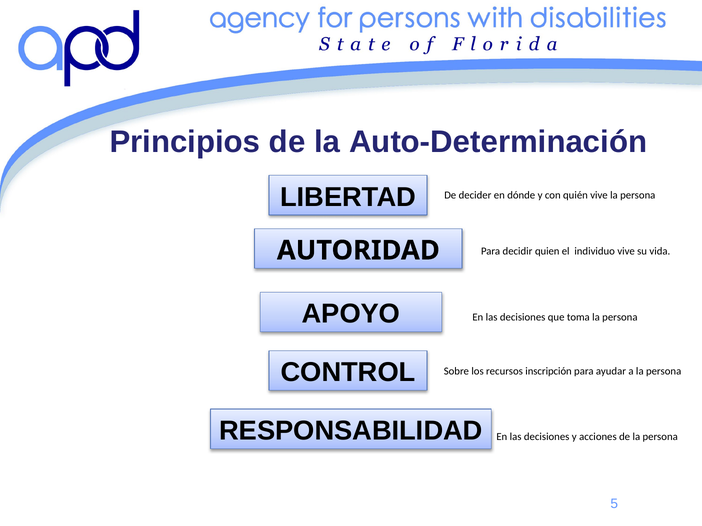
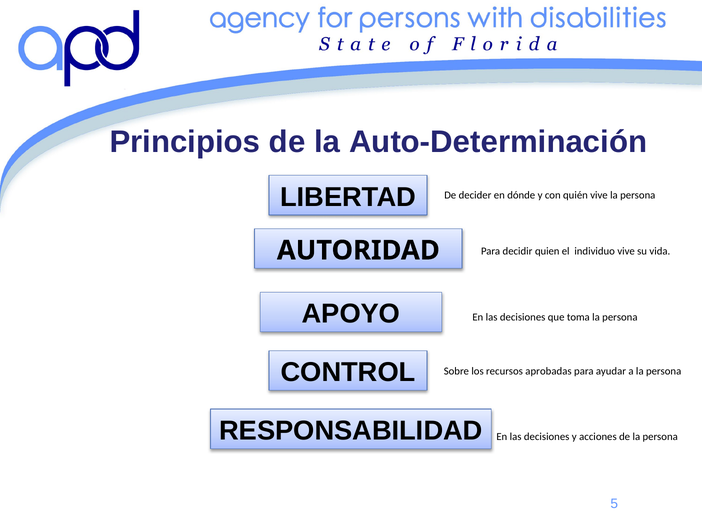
inscripción: inscripción -> aprobadas
